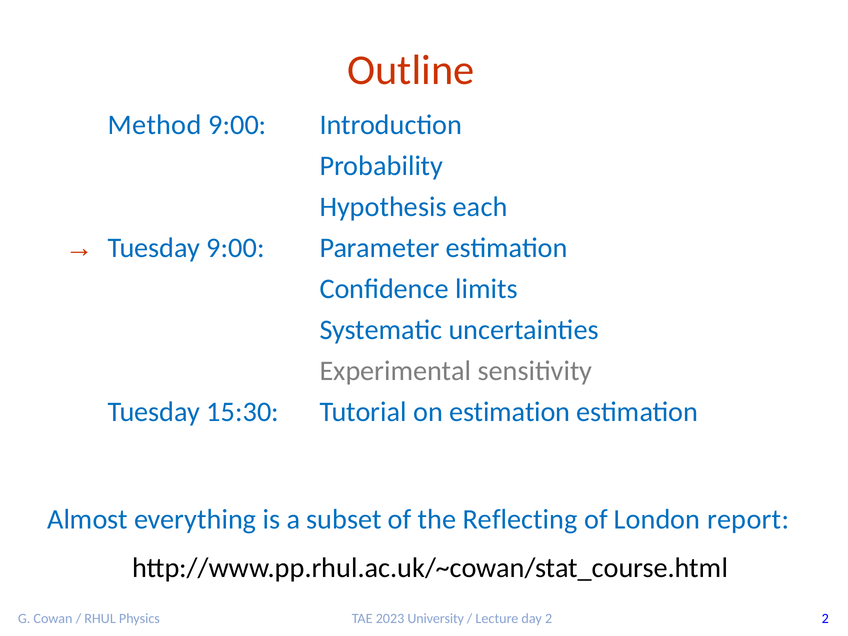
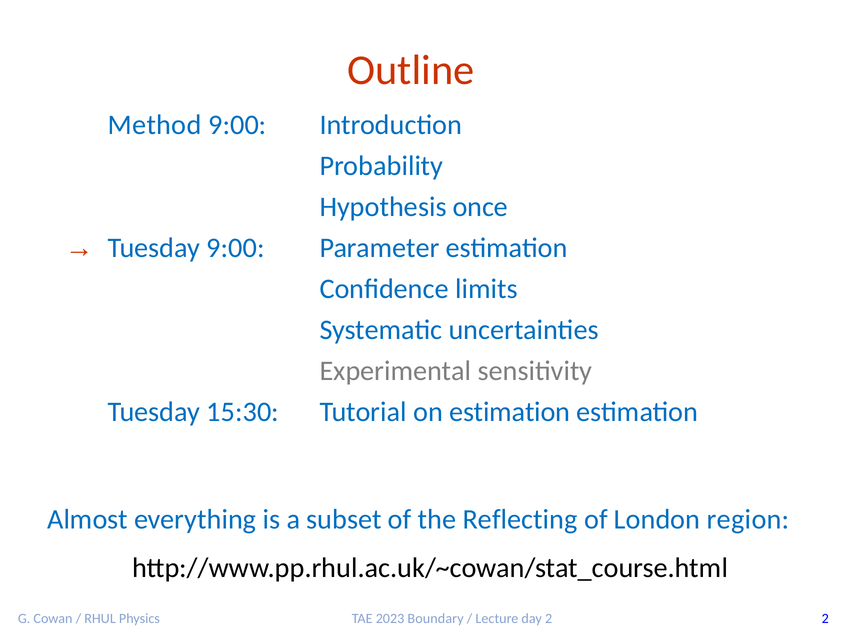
each: each -> once
report: report -> region
University: University -> Boundary
